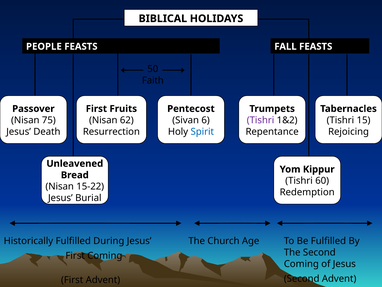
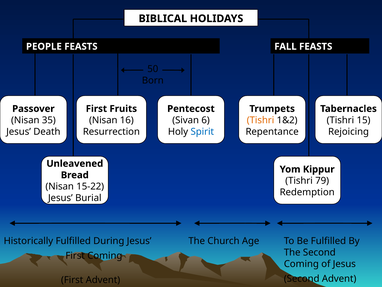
Faith: Faith -> Born
75: 75 -> 35
62: 62 -> 16
Tishri at (261, 120) colour: purple -> orange
60: 60 -> 79
